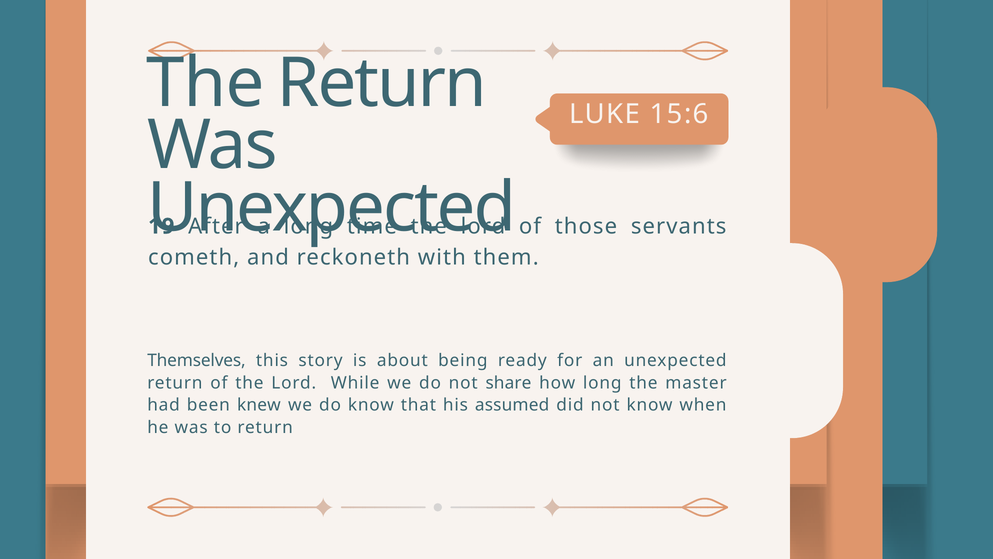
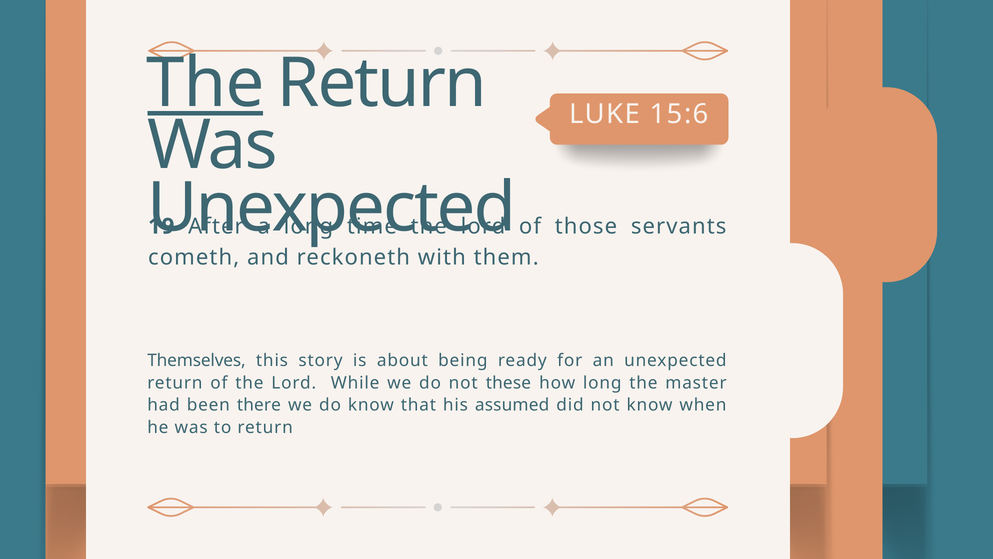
The at (205, 83) underline: none -> present
share: share -> these
knew: knew -> there
